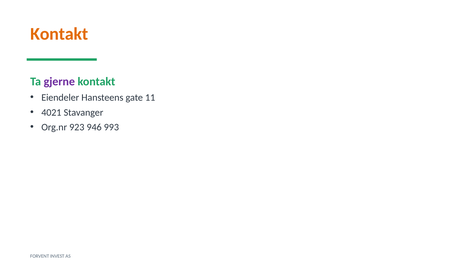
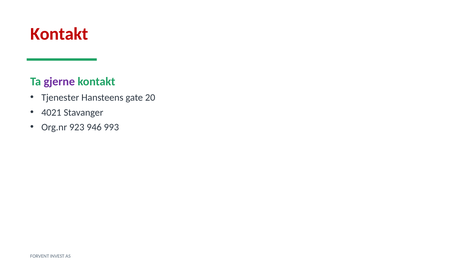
Kontakt at (59, 34) colour: orange -> red
Eiendeler: Eiendeler -> Tjenester
11: 11 -> 20
